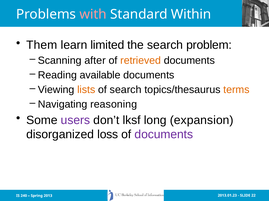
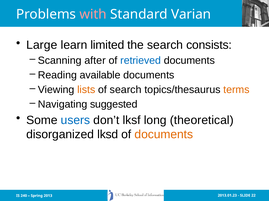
Within: Within -> Varian
Them: Them -> Large
problem: problem -> consists
retrieved colour: orange -> blue
reasoning: reasoning -> suggested
users colour: purple -> blue
expansion: expansion -> theoretical
loss: loss -> lksd
documents at (164, 135) colour: purple -> orange
